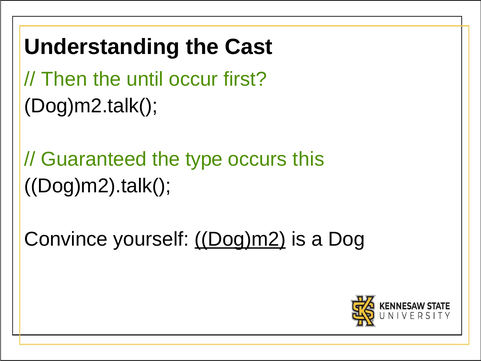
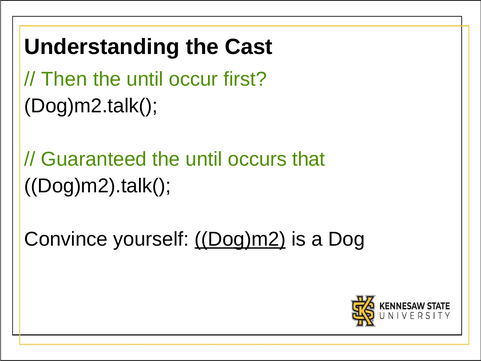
Guaranteed the type: type -> until
this: this -> that
